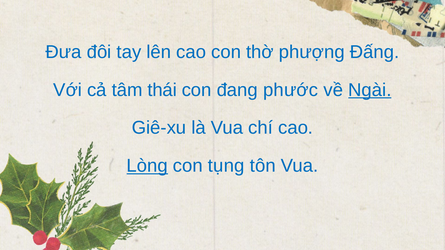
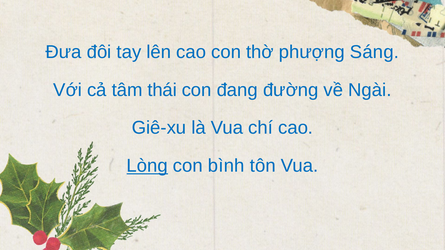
Đấng: Đấng -> Sáng
phước: phước -> đường
Ngài underline: present -> none
tụng: tụng -> bình
